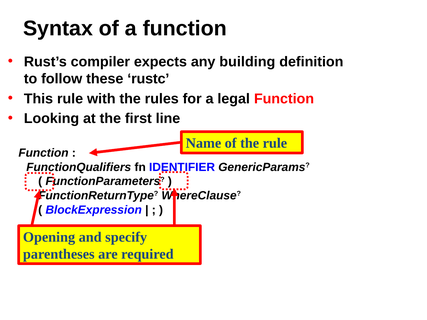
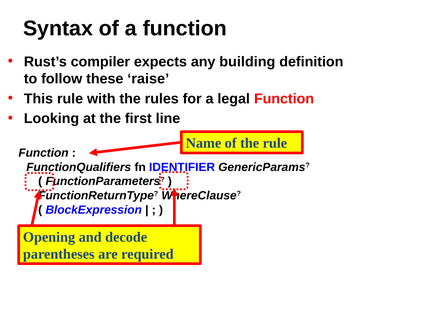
rustc: rustc -> raise
specify: specify -> decode
